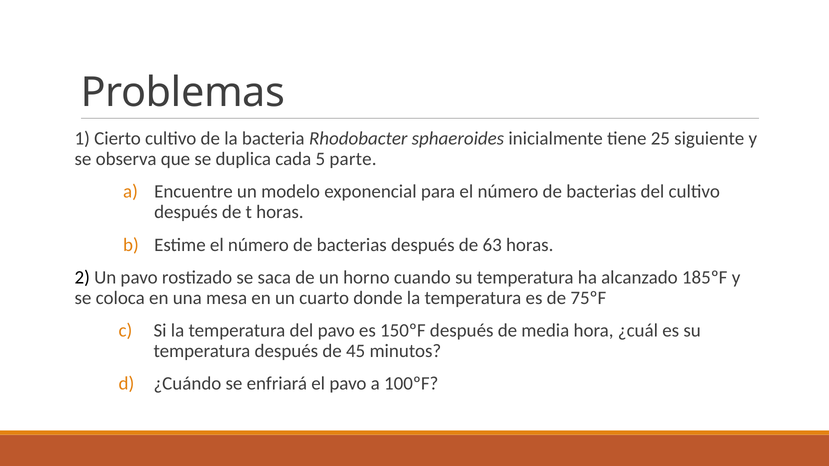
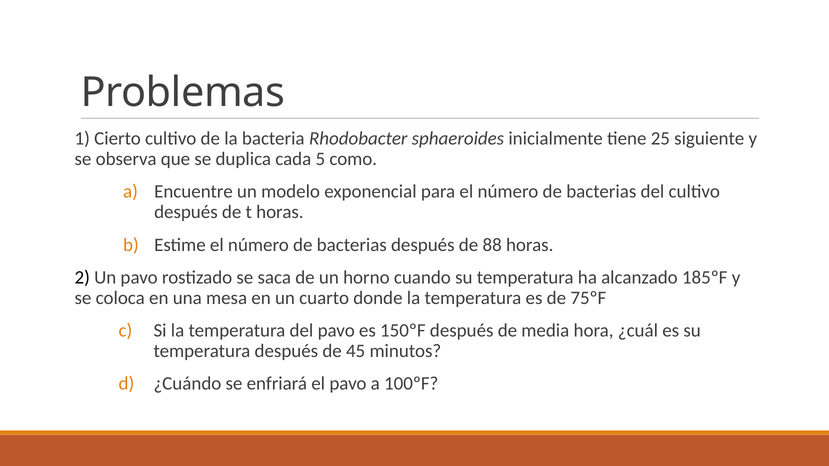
parte: parte -> como
63: 63 -> 88
